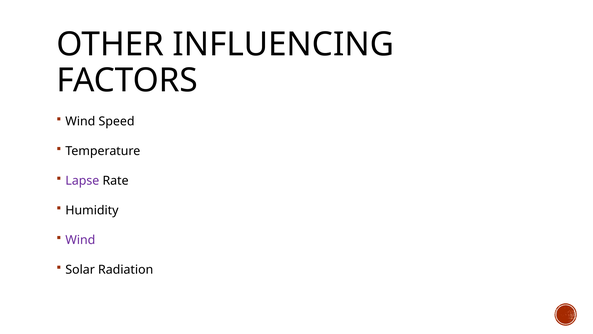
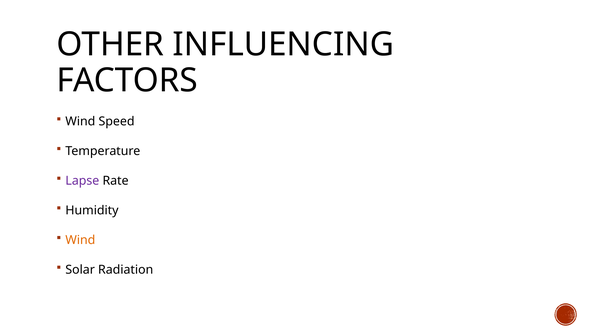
Wind at (80, 240) colour: purple -> orange
